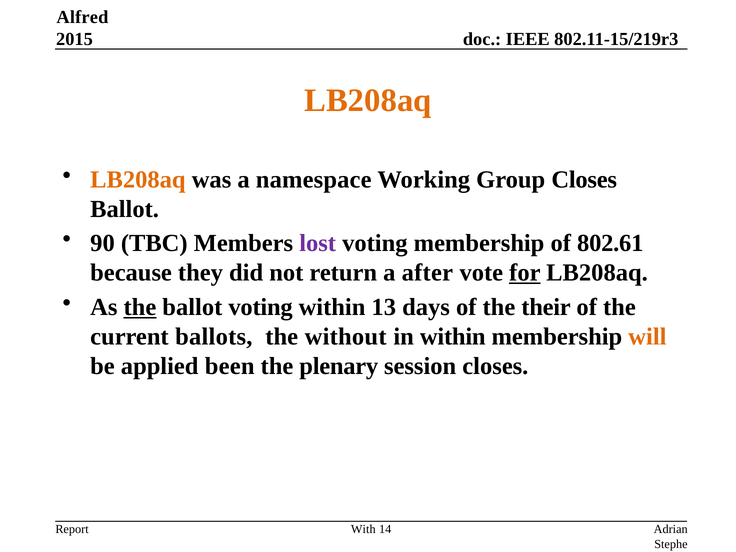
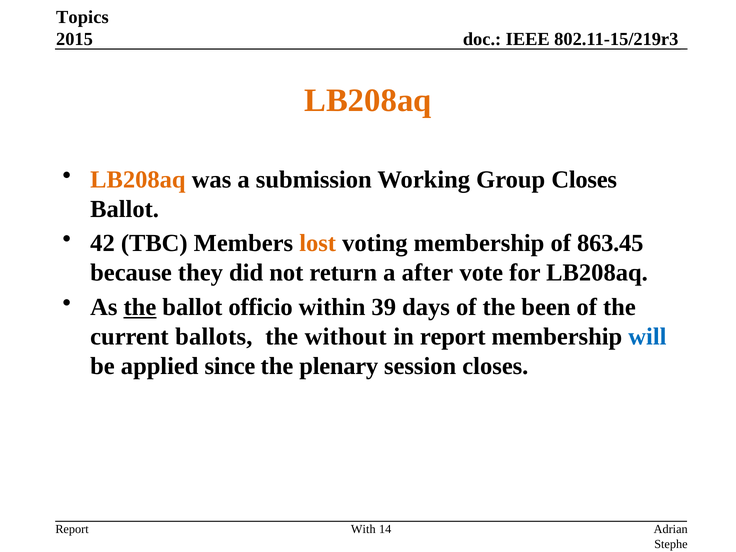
Alfred: Alfred -> Topics
namespace: namespace -> submission
90: 90 -> 42
lost colour: purple -> orange
802.61: 802.61 -> 863.45
for underline: present -> none
ballot voting: voting -> officio
13: 13 -> 39
their: their -> been
in within: within -> report
will colour: orange -> blue
been: been -> since
